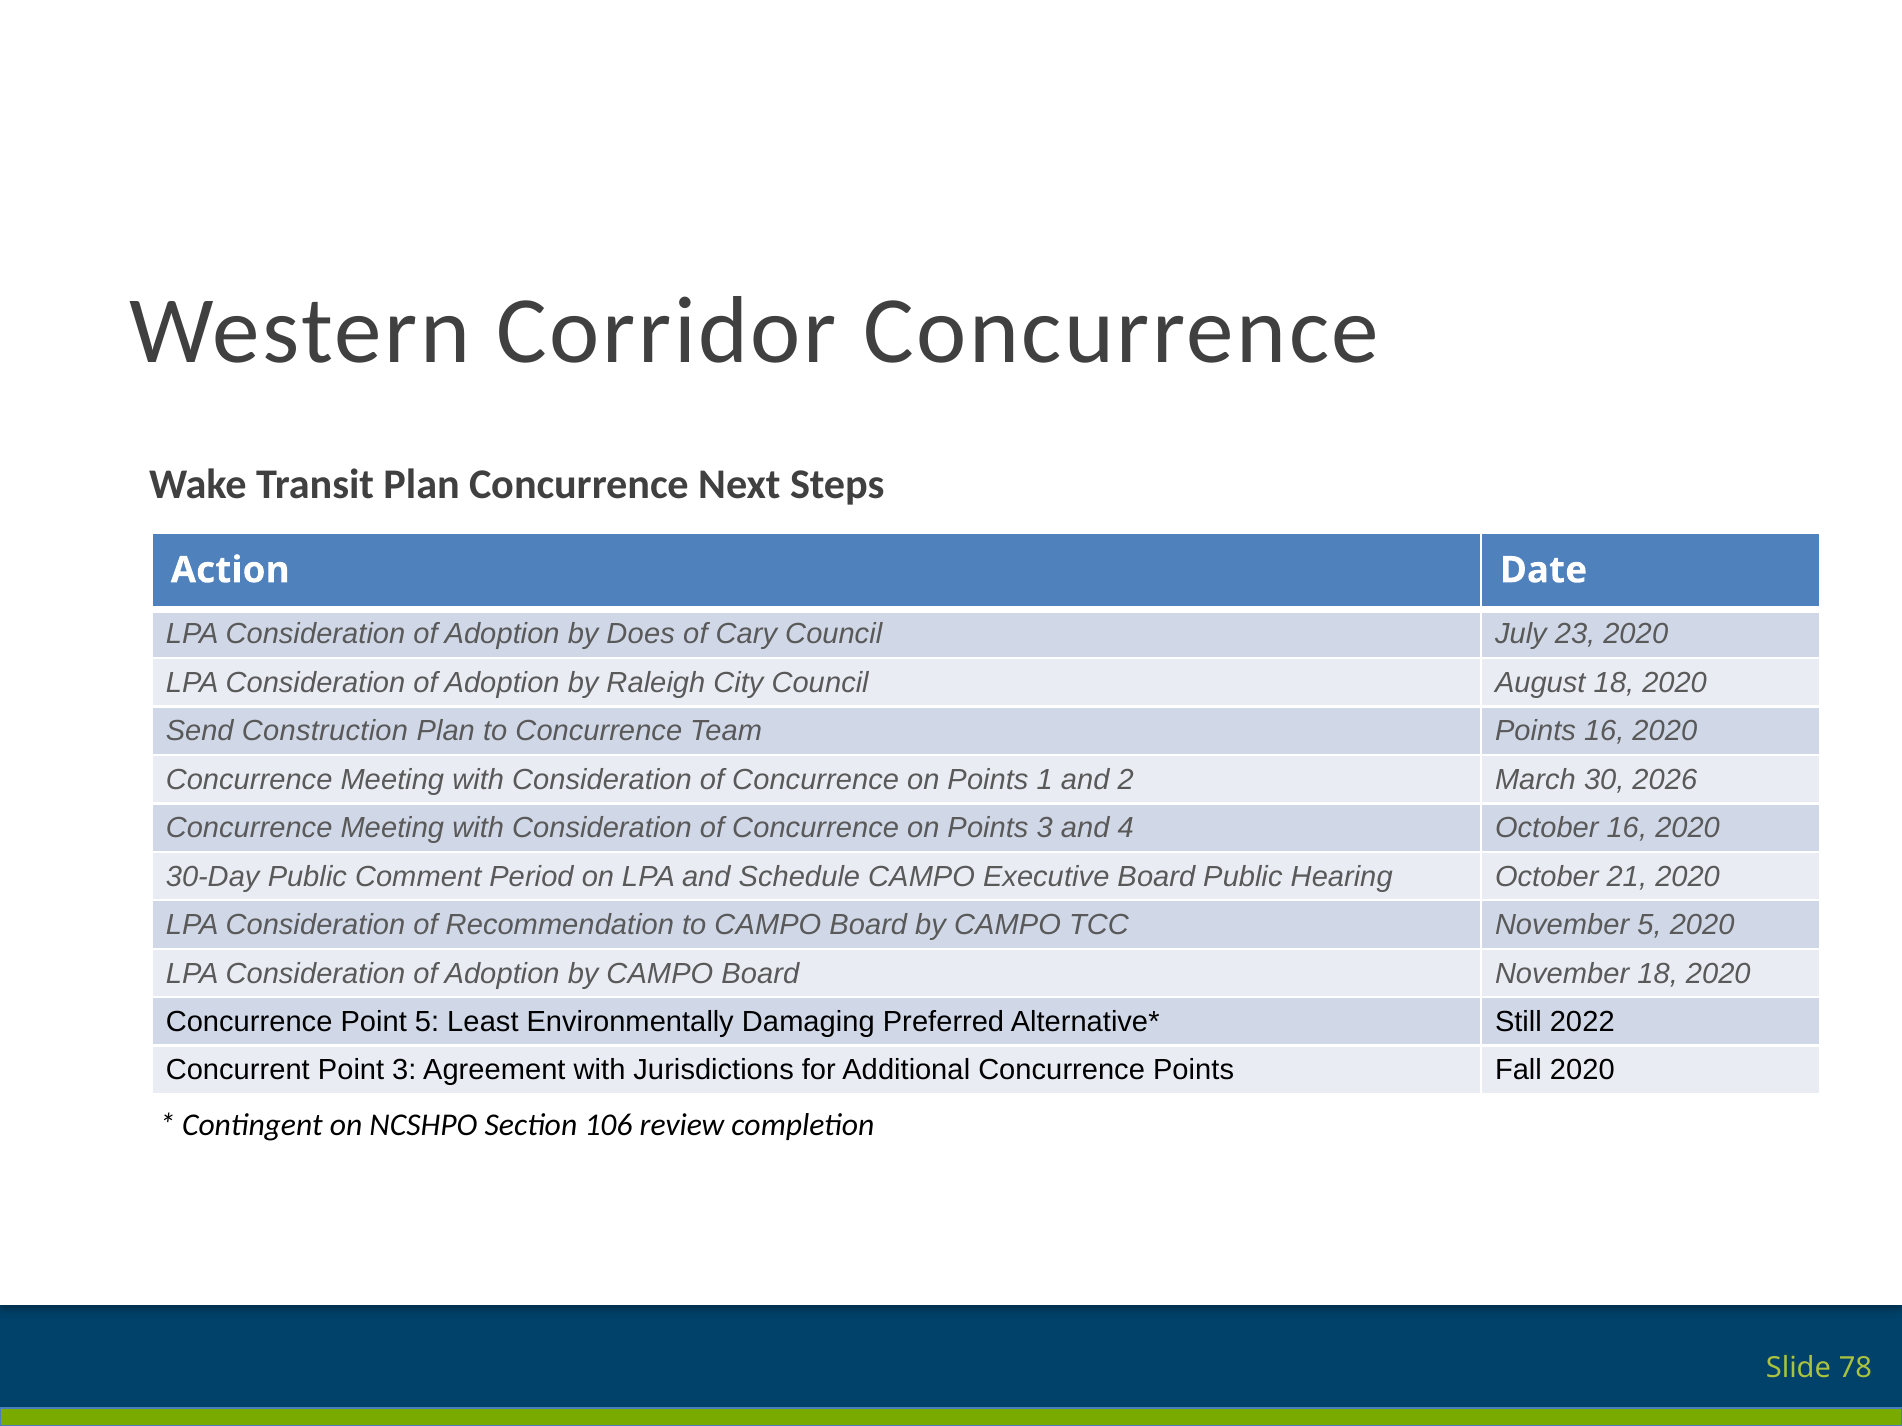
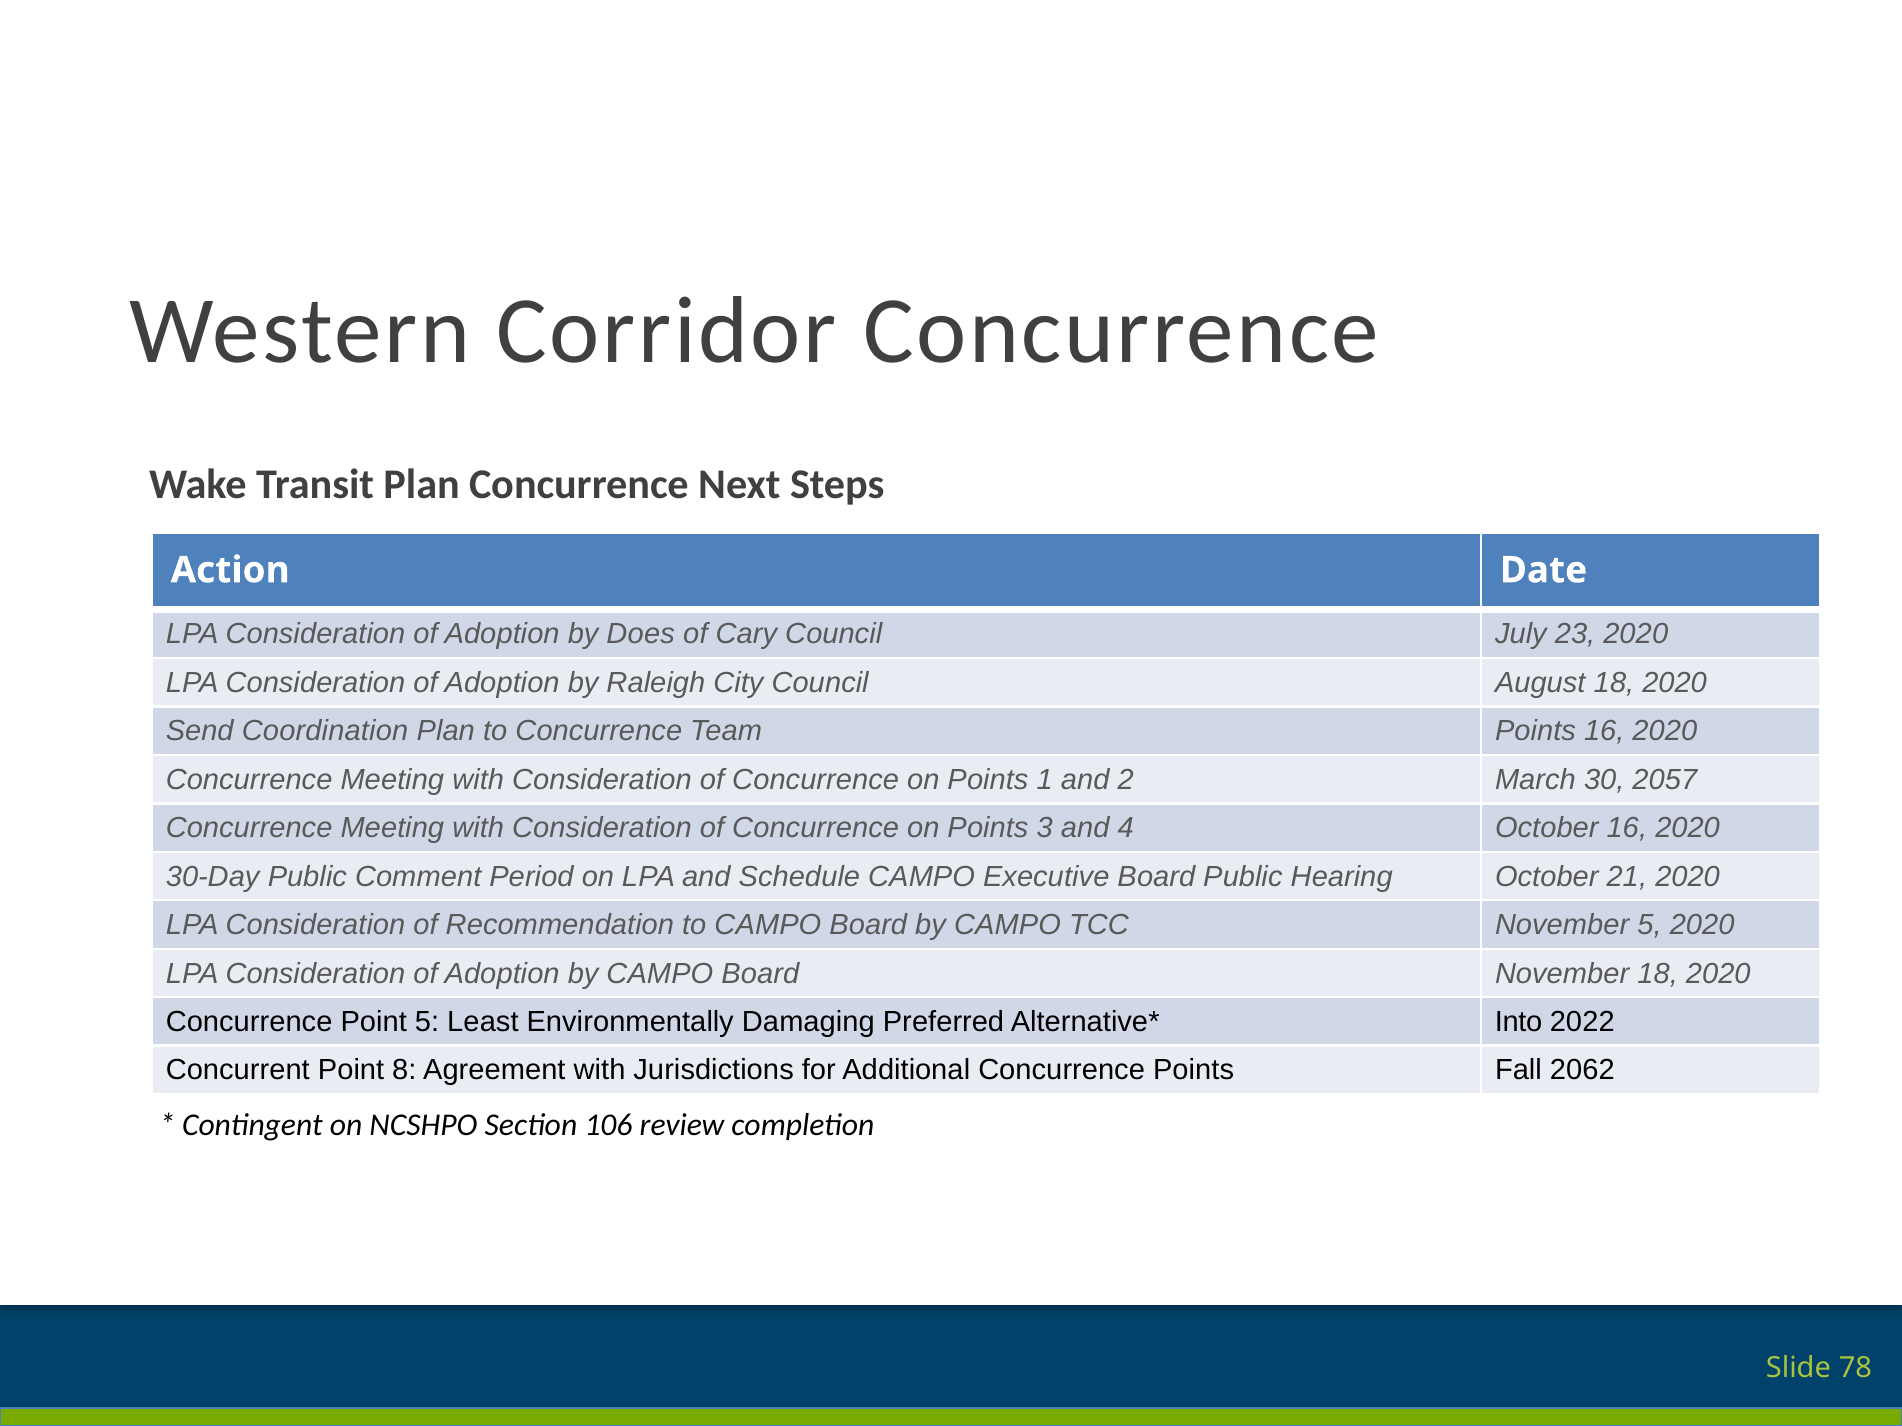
Construction: Construction -> Coordination
2026: 2026 -> 2057
Still: Still -> Into
Point 3: 3 -> 8
Fall 2020: 2020 -> 2062
